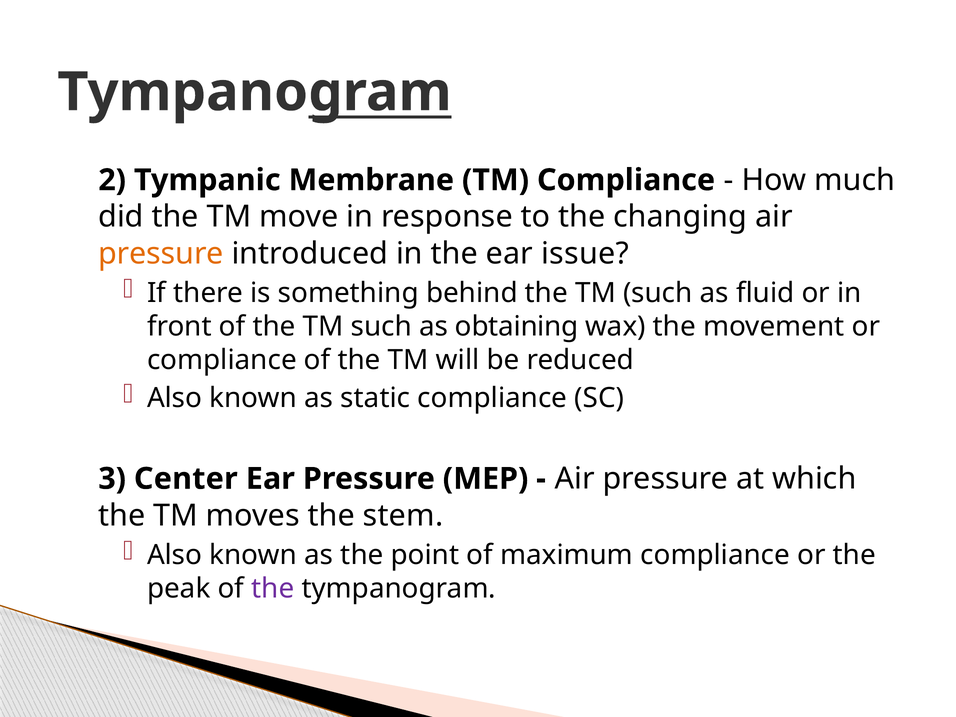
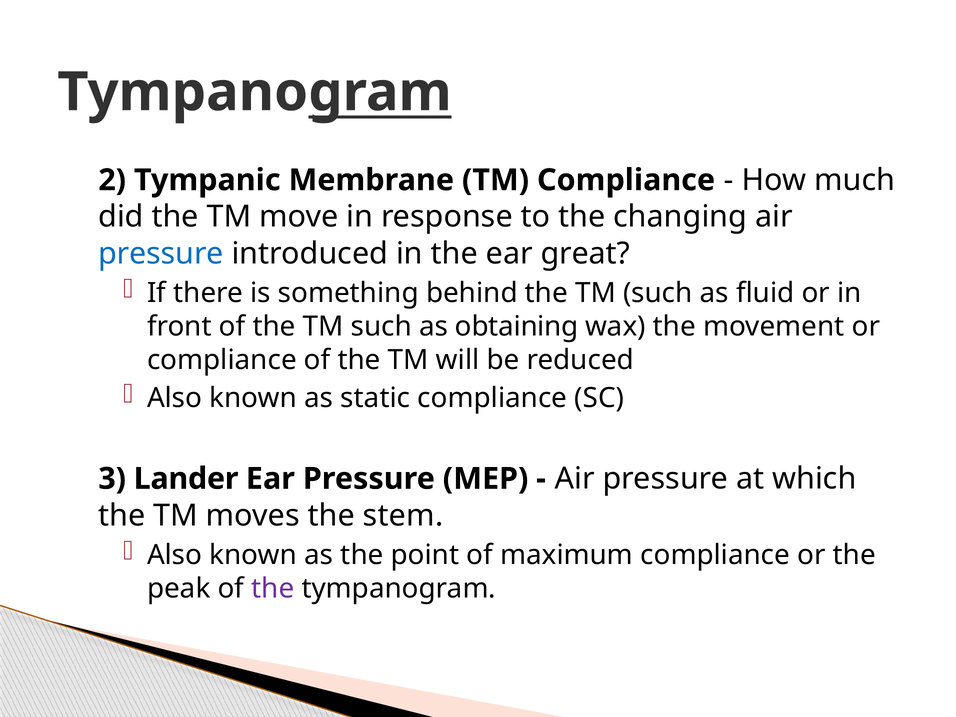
pressure at (161, 254) colour: orange -> blue
issue: issue -> great
Center: Center -> Lander
